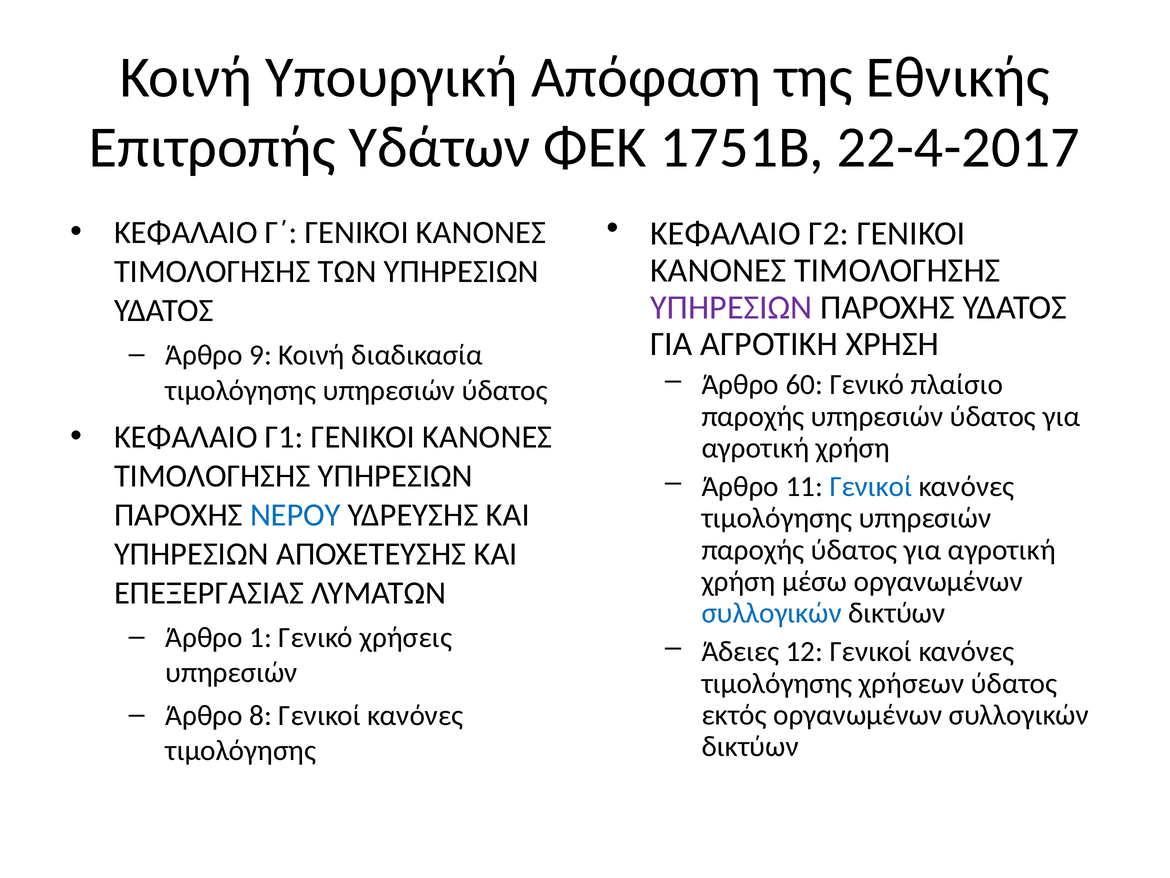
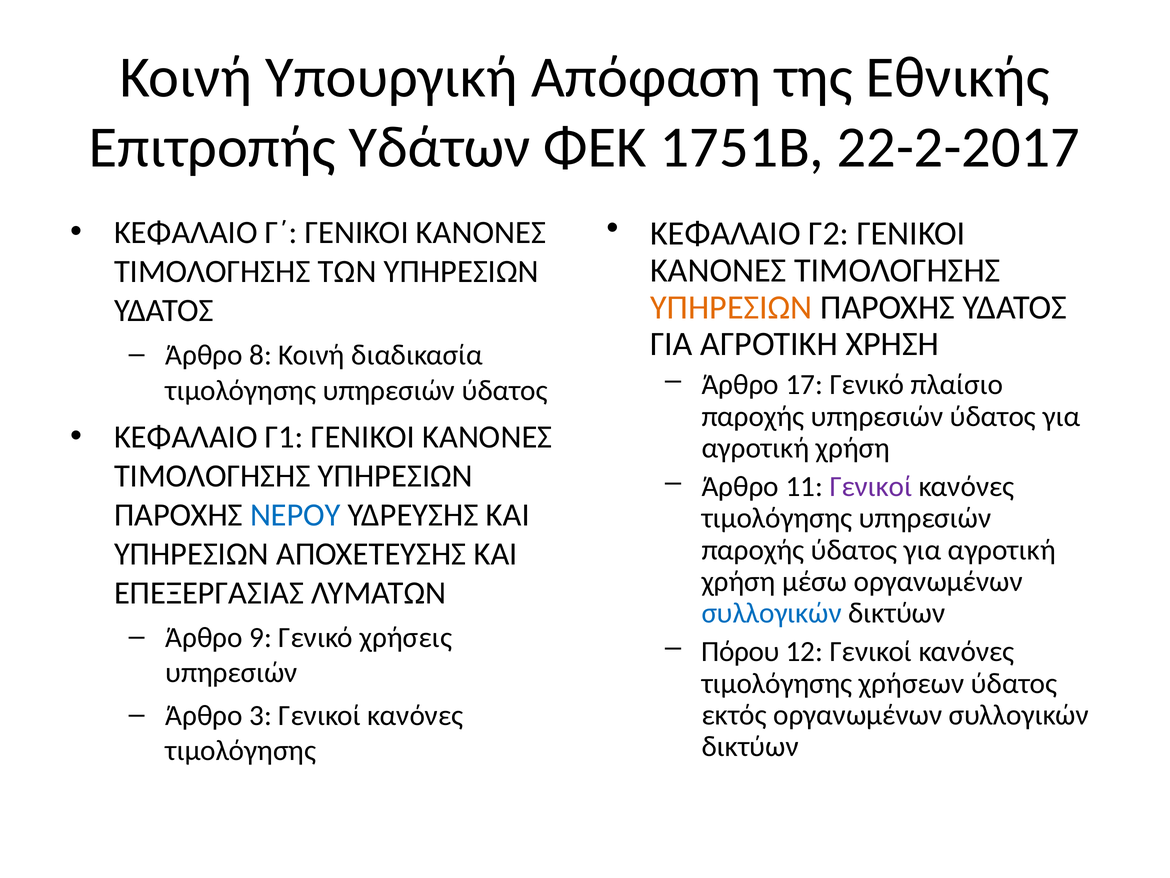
22-4-2017: 22-4-2017 -> 22-2-2017
ΥΠΗΡΕΣΙΩΝ at (731, 307) colour: purple -> orange
9: 9 -> 8
60: 60 -> 17
Γενικοί at (871, 486) colour: blue -> purple
1: 1 -> 9
Άδειες: Άδειες -> Πόρου
8: 8 -> 3
